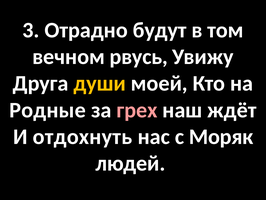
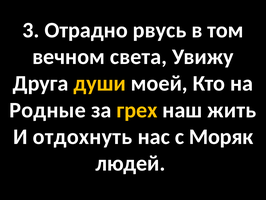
будут: будут -> рвусь
рвусь: рвусь -> света
грех colour: pink -> yellow
ждёт: ждёт -> жить
